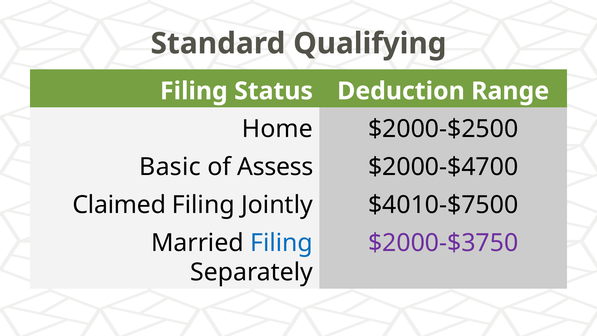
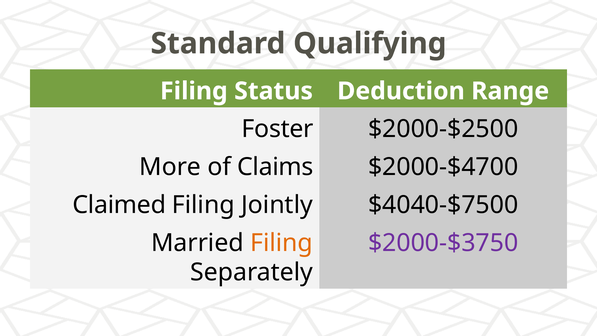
Home: Home -> Foster
Basic: Basic -> More
Assess: Assess -> Claims
$4010-$7500: $4010-$7500 -> $4040-$7500
Filing at (281, 243) colour: blue -> orange
